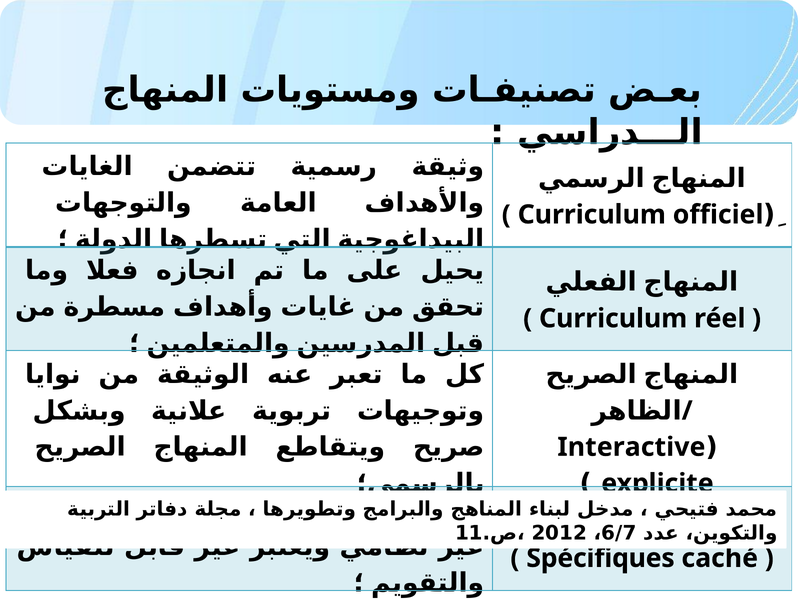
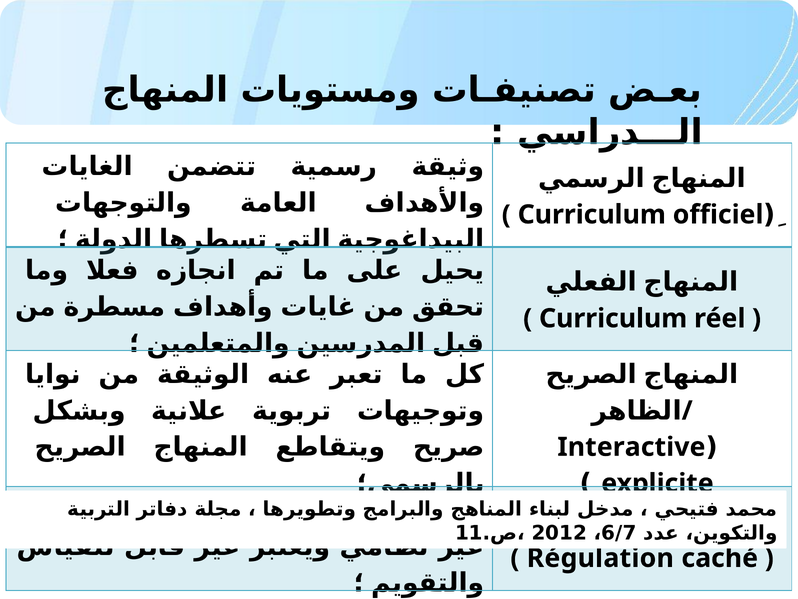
Spécifiques: Spécifiques -> Régulation
